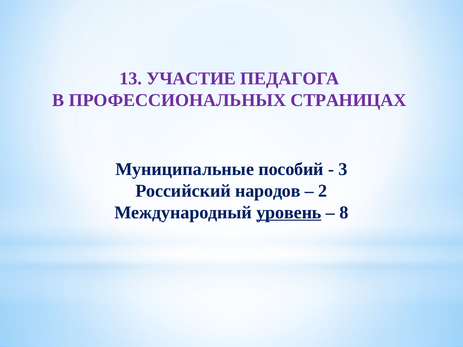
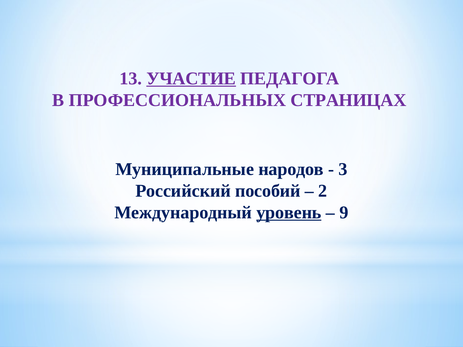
УЧАСТИЕ underline: none -> present
пособий: пособий -> народов
народов: народов -> пособий
8: 8 -> 9
